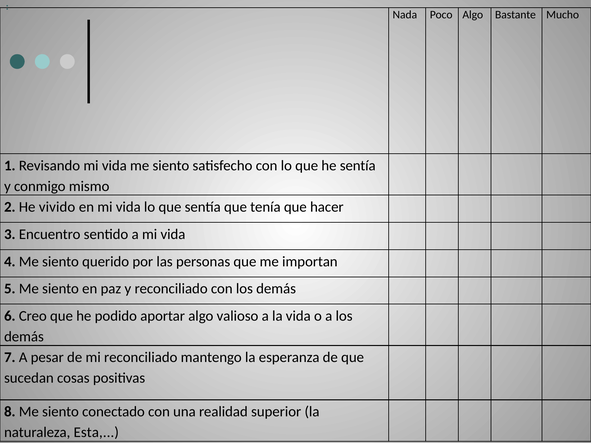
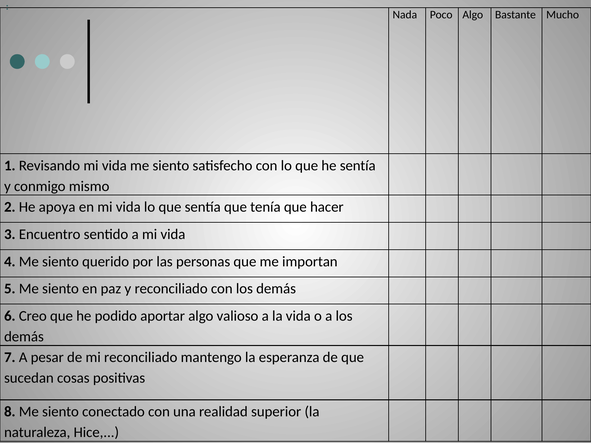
vivido: vivido -> apoya
Esta: Esta -> Hice
